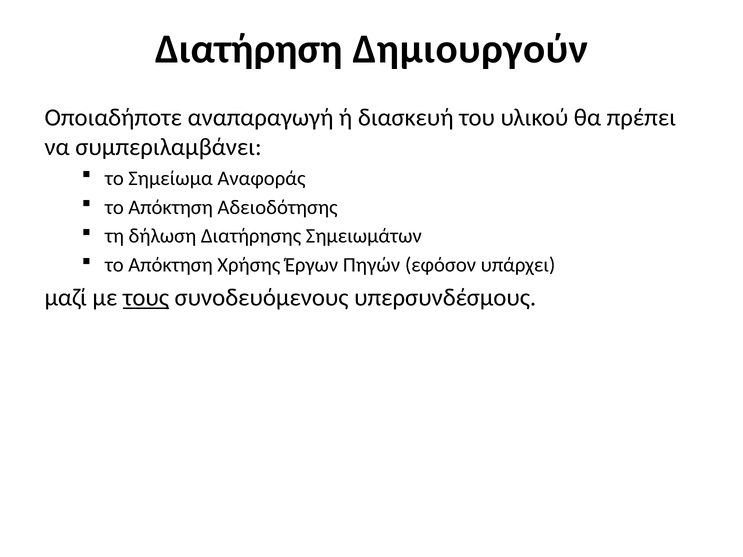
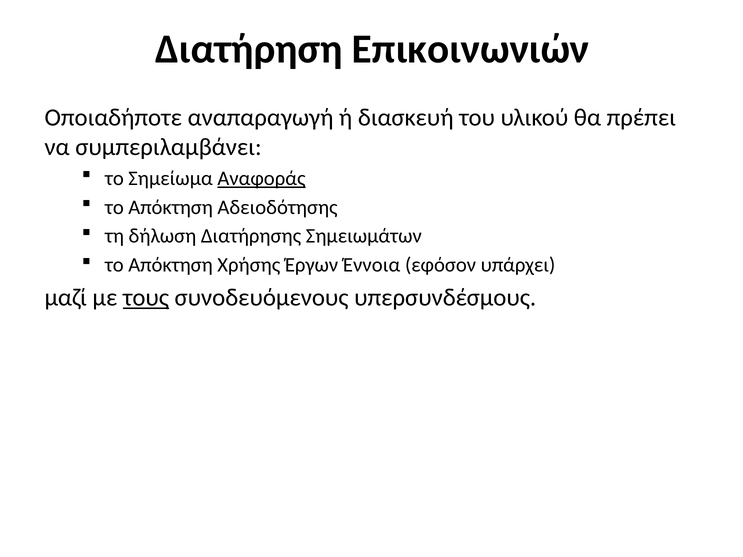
Δημιουργούν: Δημιουργούν -> Επικοινωνιών
Αναφοράς underline: none -> present
Πηγών: Πηγών -> Έννοια
